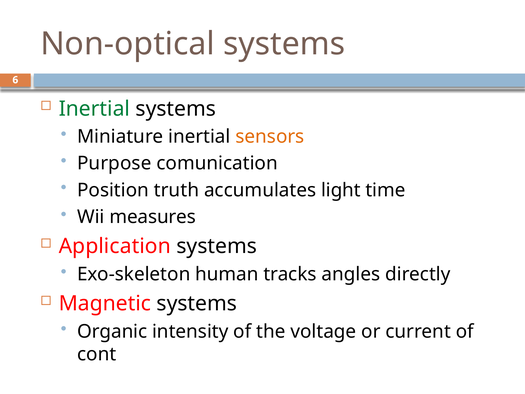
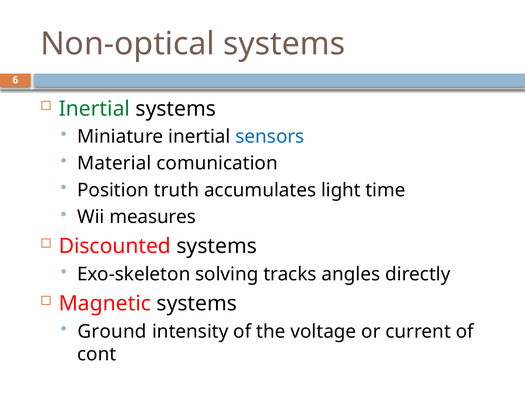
sensors colour: orange -> blue
Purpose: Purpose -> Material
Application: Application -> Discounted
human: human -> solving
Organic: Organic -> Ground
